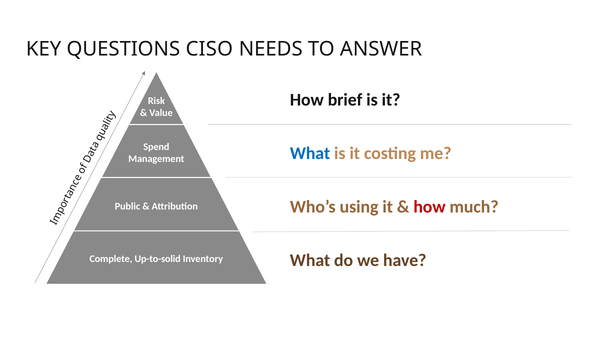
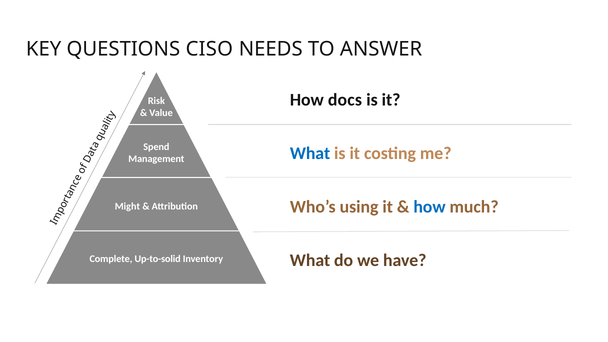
brief: brief -> docs
how at (429, 207) colour: red -> blue
Public: Public -> Might
